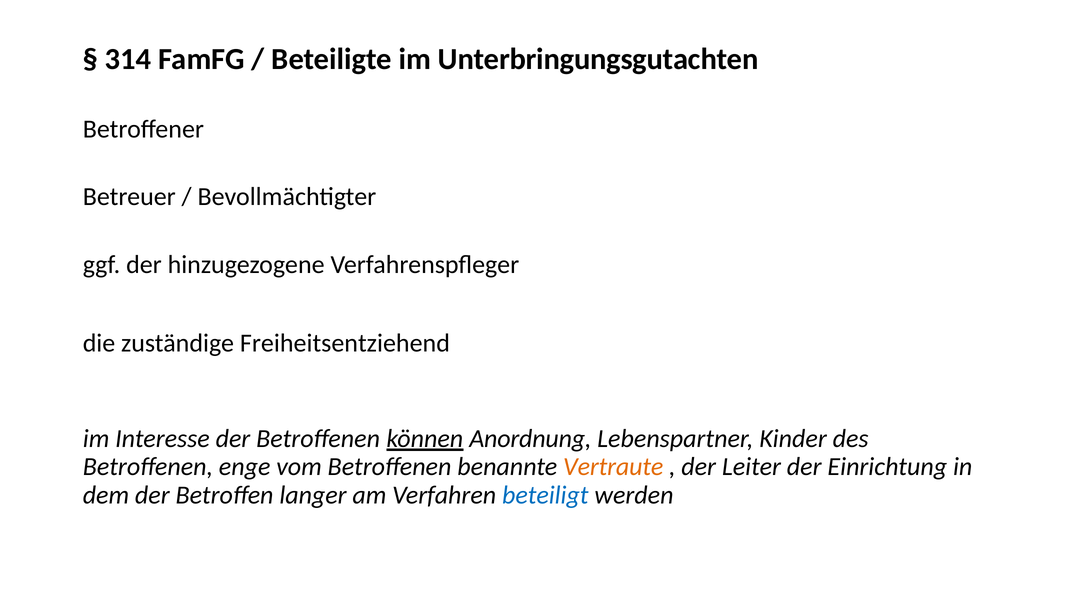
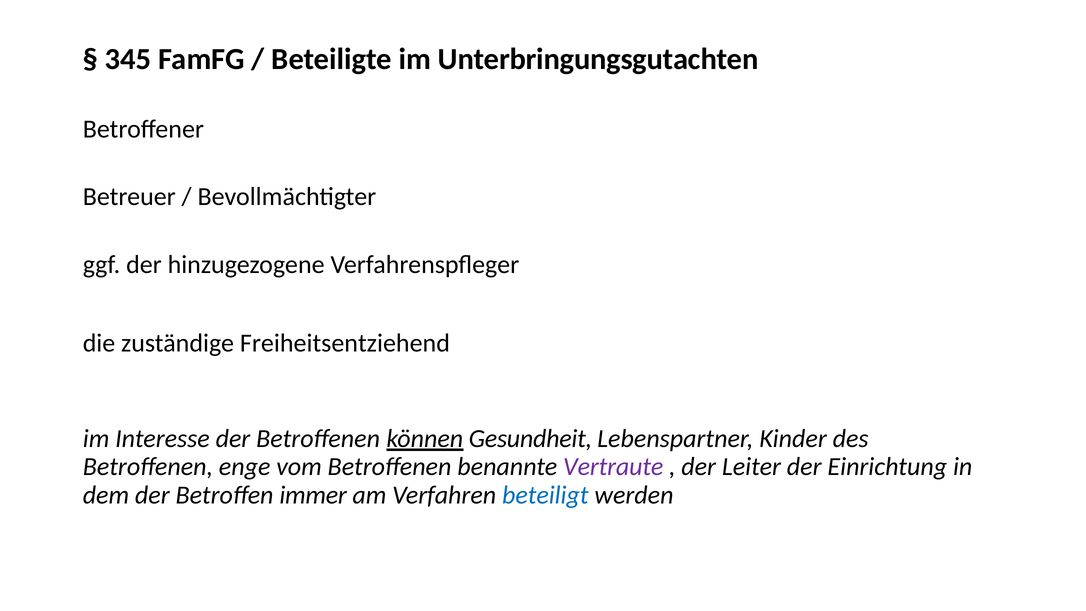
314: 314 -> 345
Anordnung: Anordnung -> Gesundheit
Vertraute colour: orange -> purple
langer: langer -> immer
